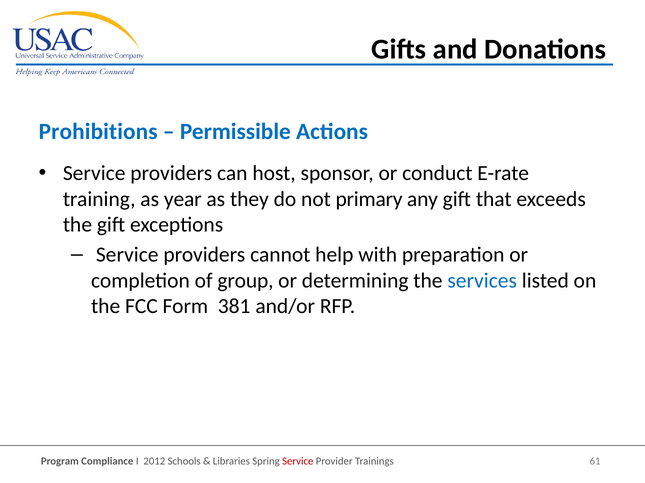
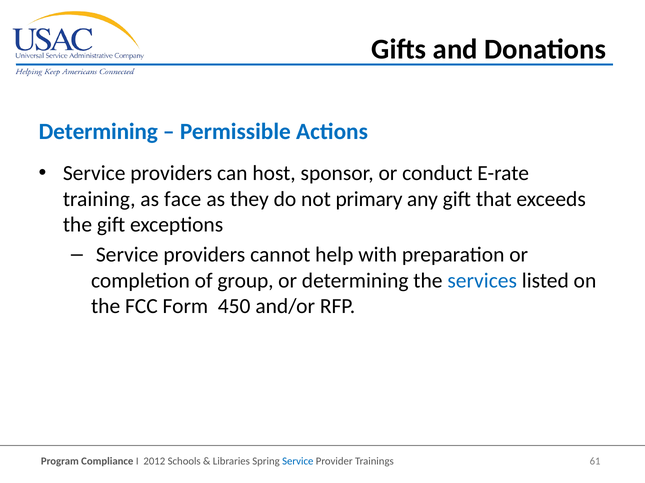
Prohibitions at (98, 132): Prohibitions -> Determining
year: year -> face
381: 381 -> 450
Service at (298, 462) colour: red -> blue
